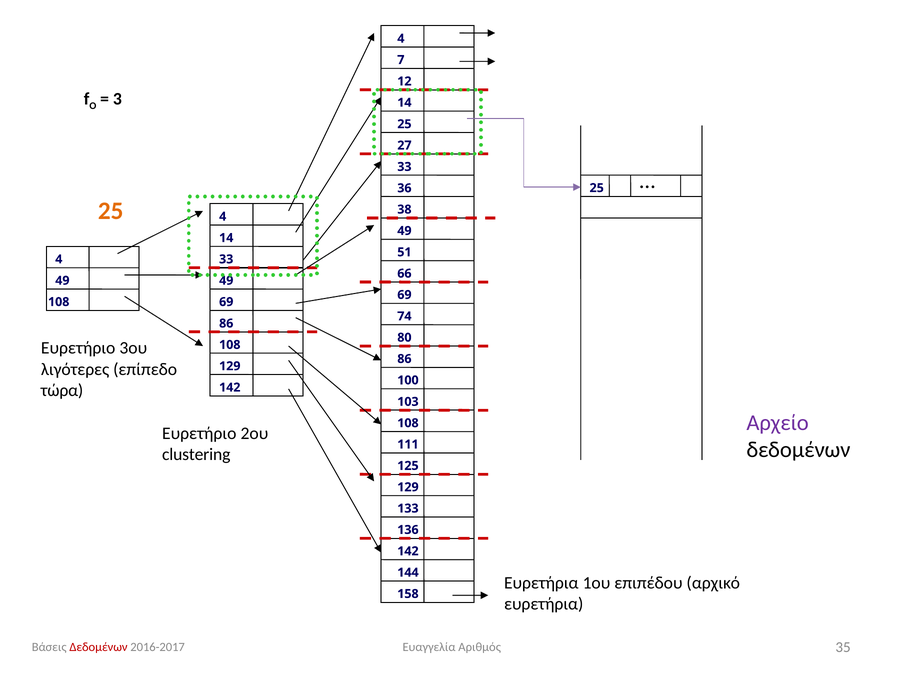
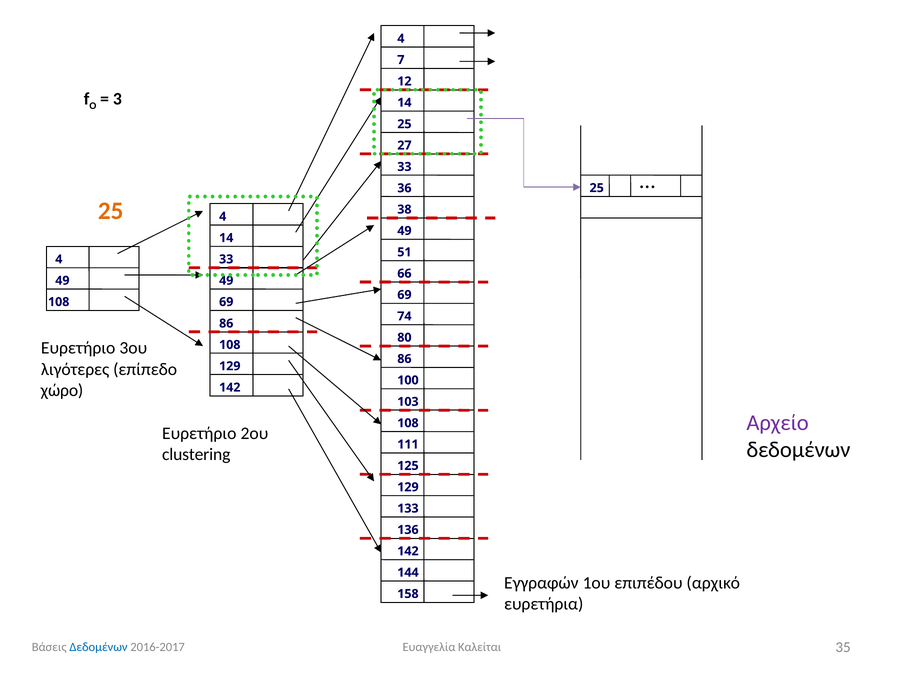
τώρα: τώρα -> χώρο
Ευρετήρια at (541, 584): Ευρετήρια -> Εγγραφών
Δεδομένων at (99, 648) colour: red -> blue
Αριθμός: Αριθμός -> Καλείται
